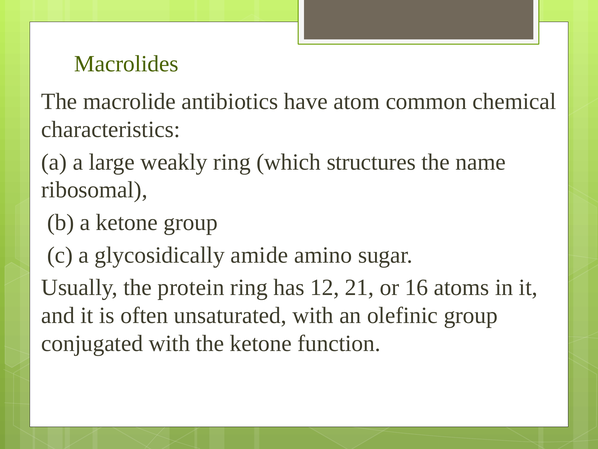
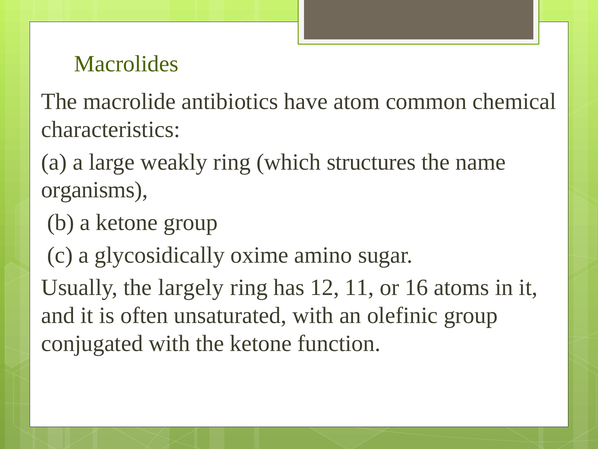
ribosomal: ribosomal -> organisms
amide: amide -> oxime
protein: protein -> largely
21: 21 -> 11
